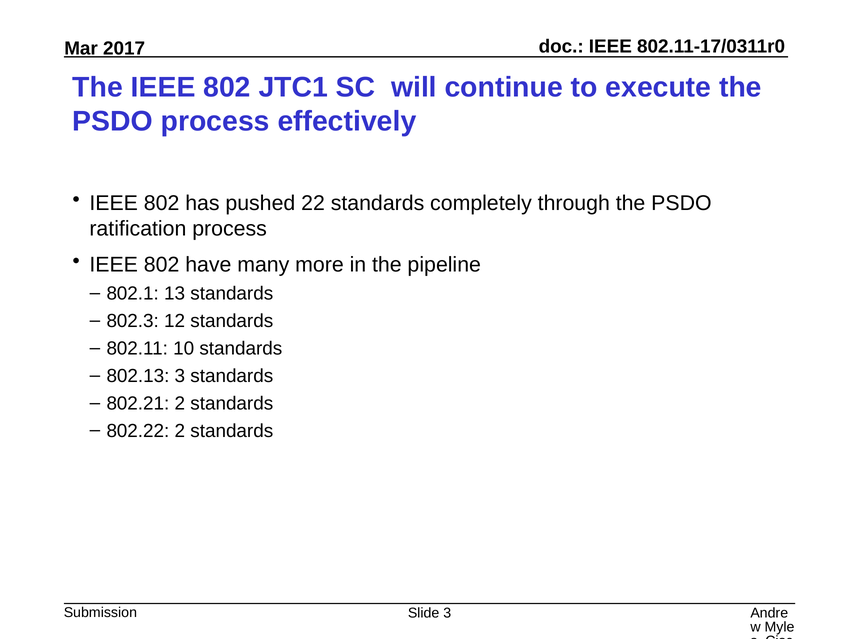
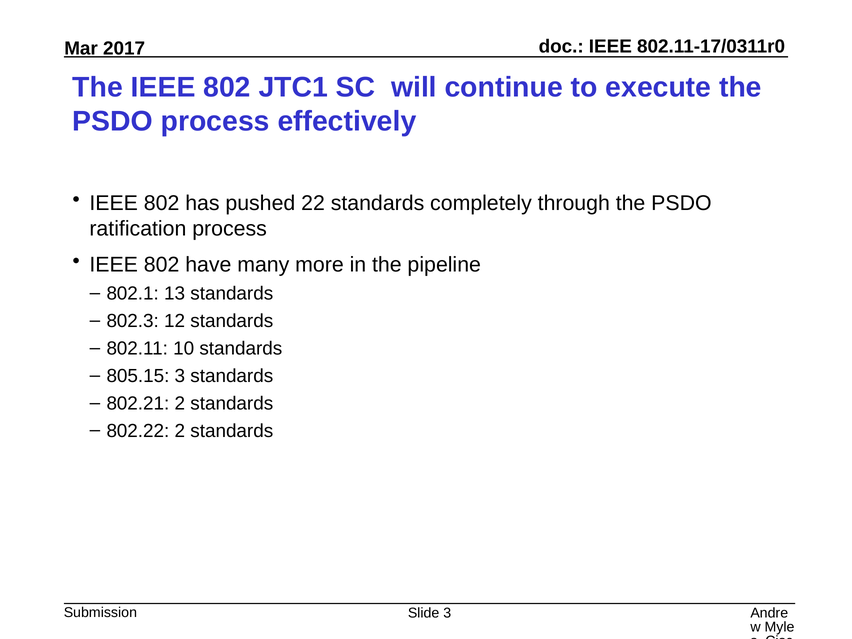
802.13: 802.13 -> 805.15
